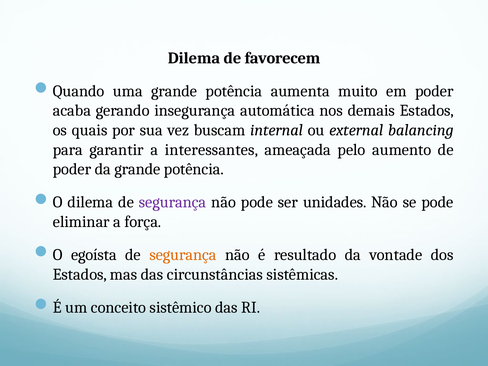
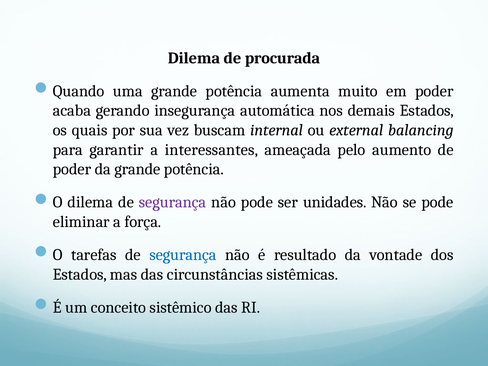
favorecem: favorecem -> procurada
egoísta: egoísta -> tarefas
segurança at (183, 255) colour: orange -> blue
